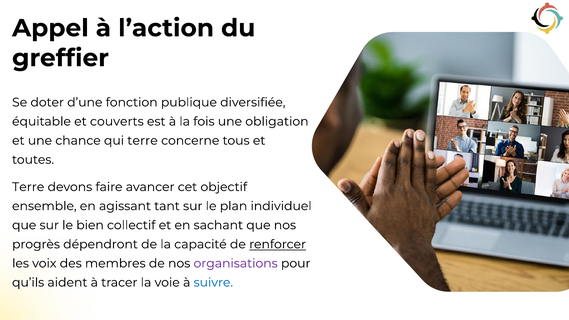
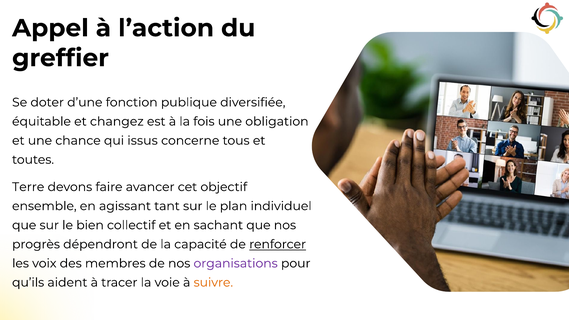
couverts: couverts -> changez
qui terre: terre -> issus
suivre colour: blue -> orange
